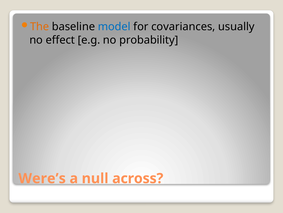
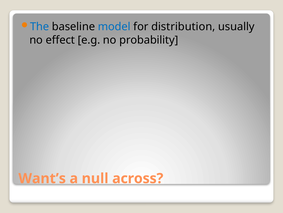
The colour: orange -> blue
covariances: covariances -> distribution
Were’s: Were’s -> Want’s
